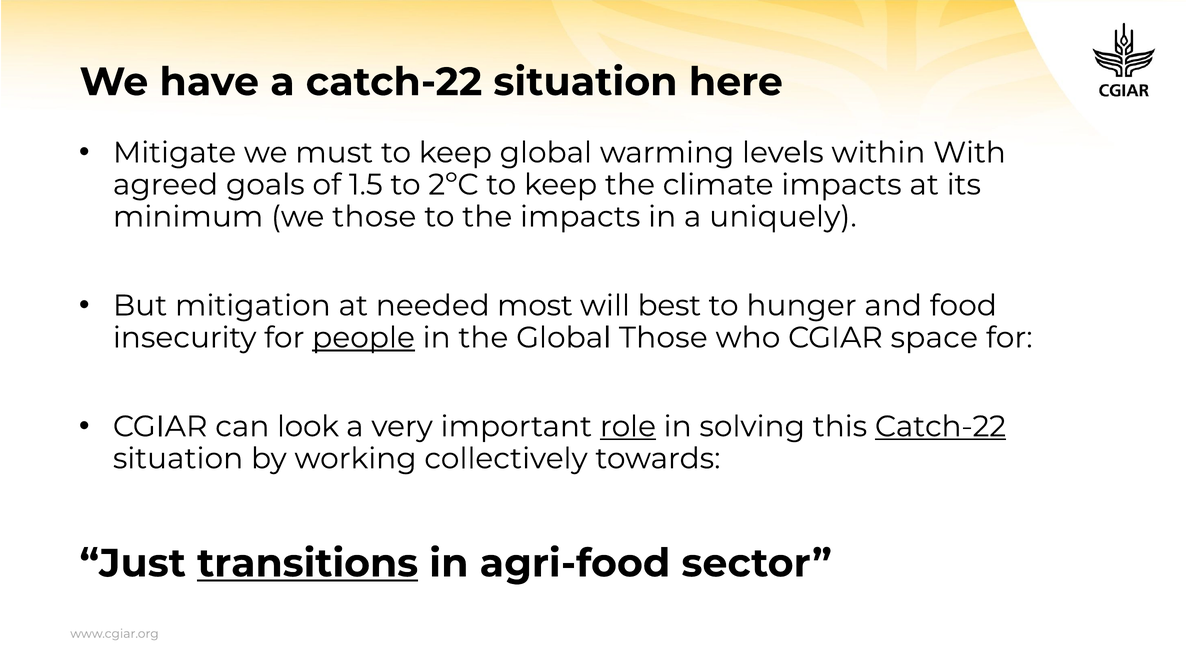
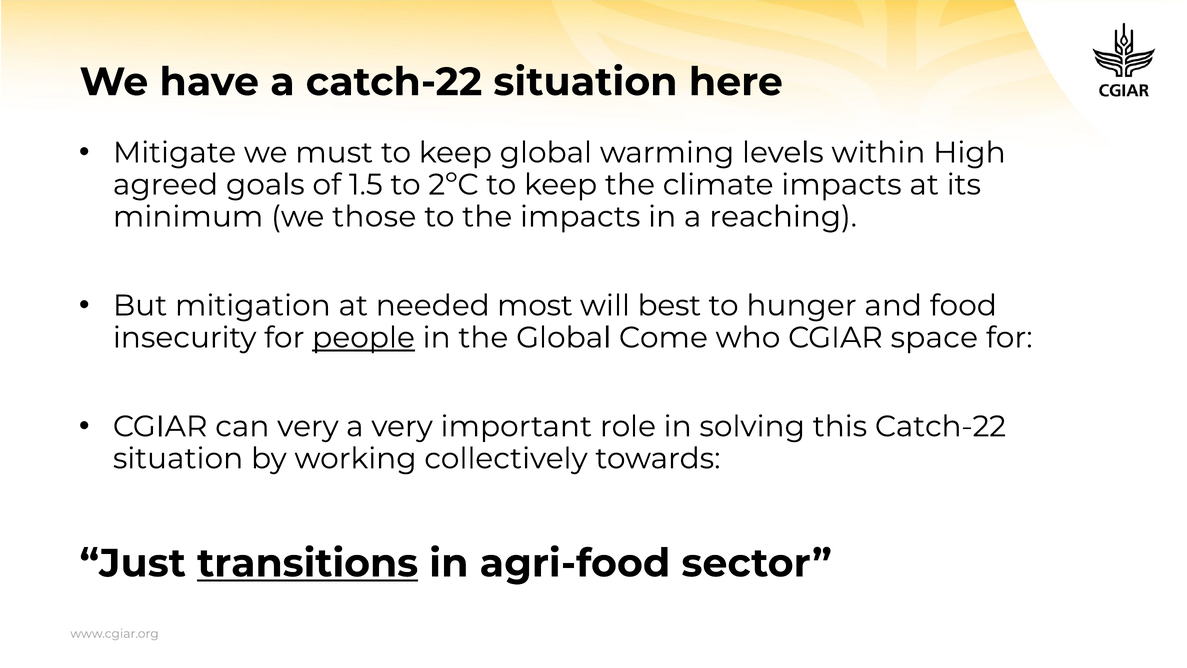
With: With -> High
uniquely: uniquely -> reaching
Global Those: Those -> Come
can look: look -> very
role underline: present -> none
Catch-22 at (941, 426) underline: present -> none
